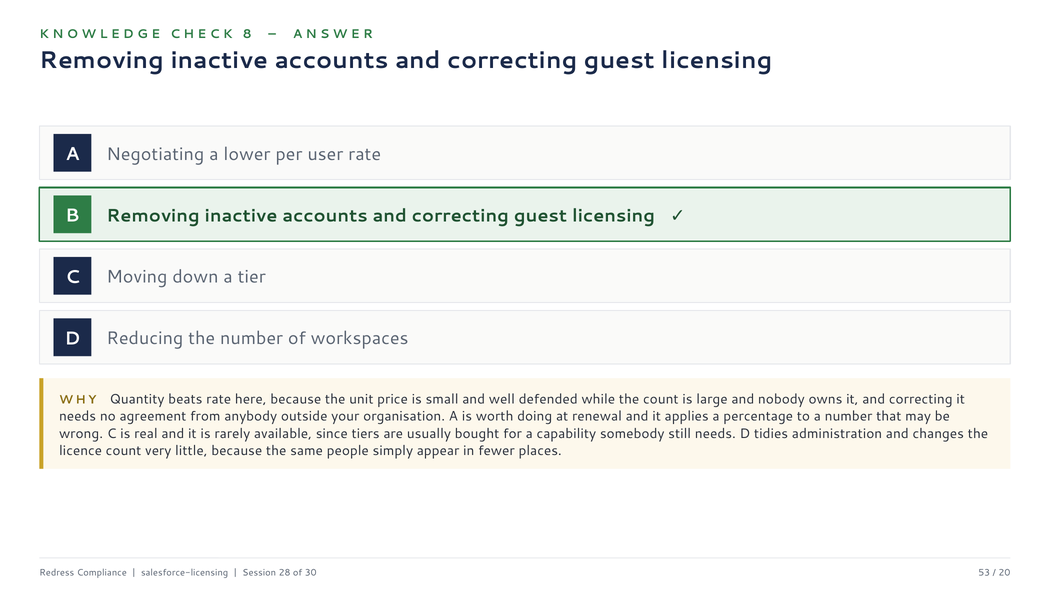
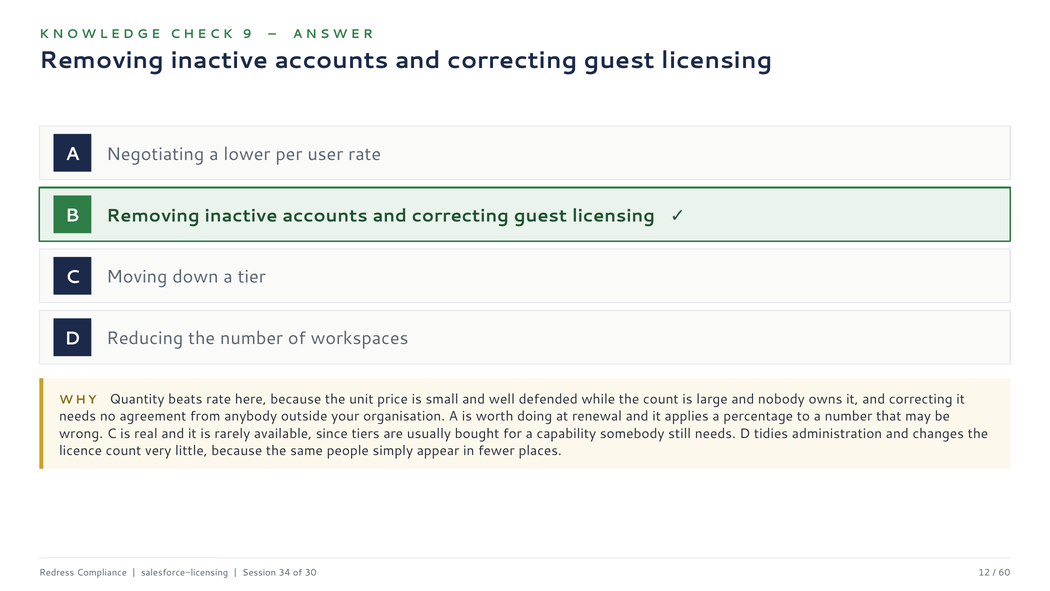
8: 8 -> 9
28: 28 -> 34
53: 53 -> 12
20: 20 -> 60
